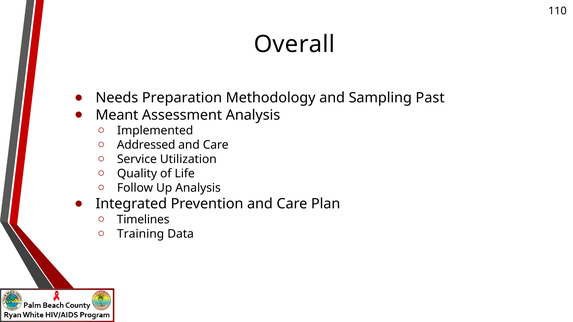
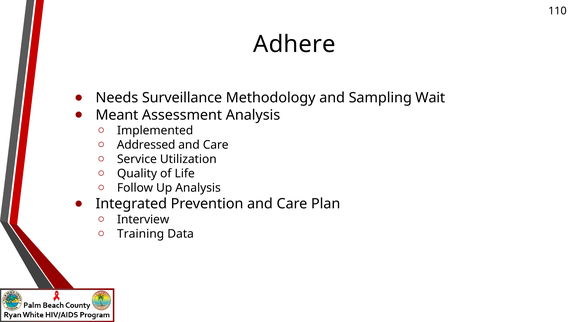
Overall: Overall -> Adhere
Preparation: Preparation -> Surveillance
Past: Past -> Wait
Timelines: Timelines -> Interview
